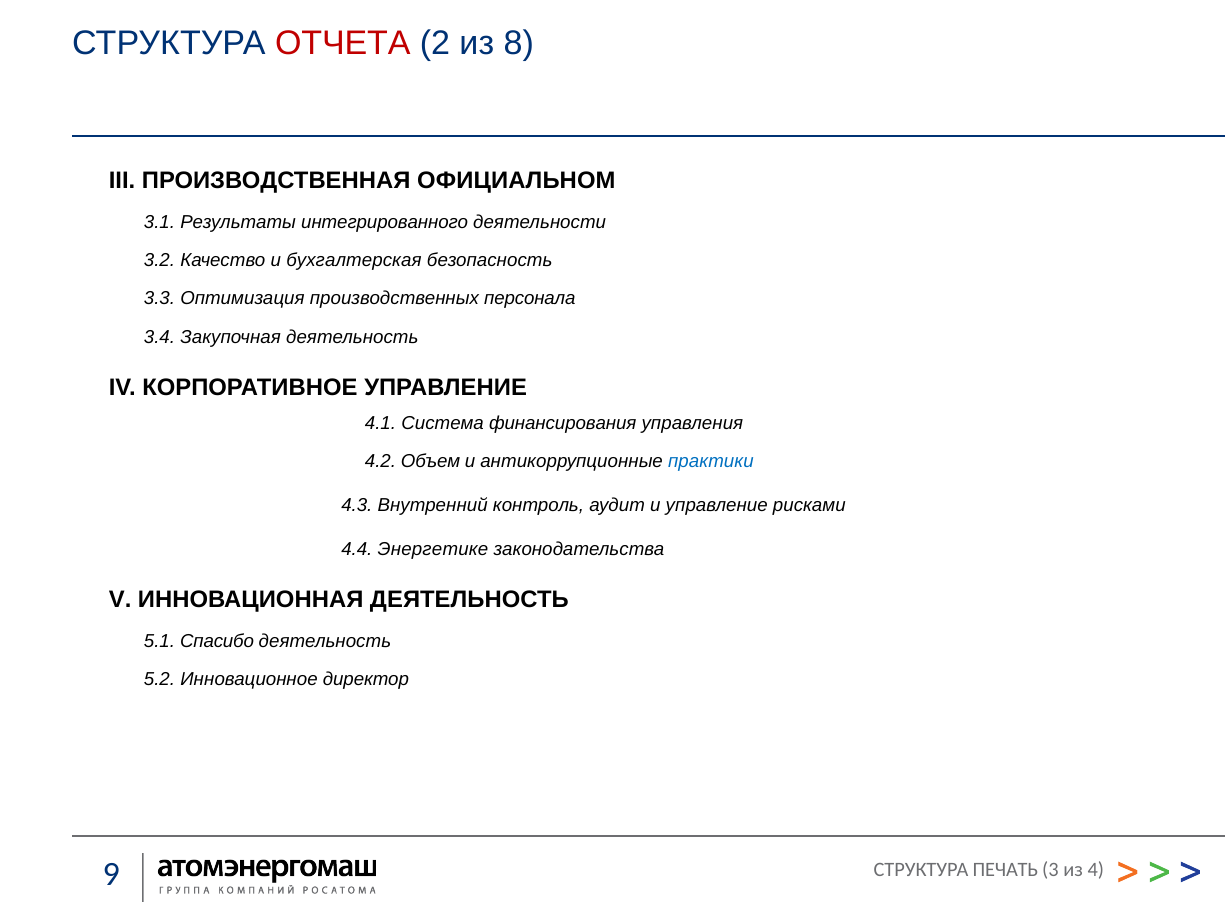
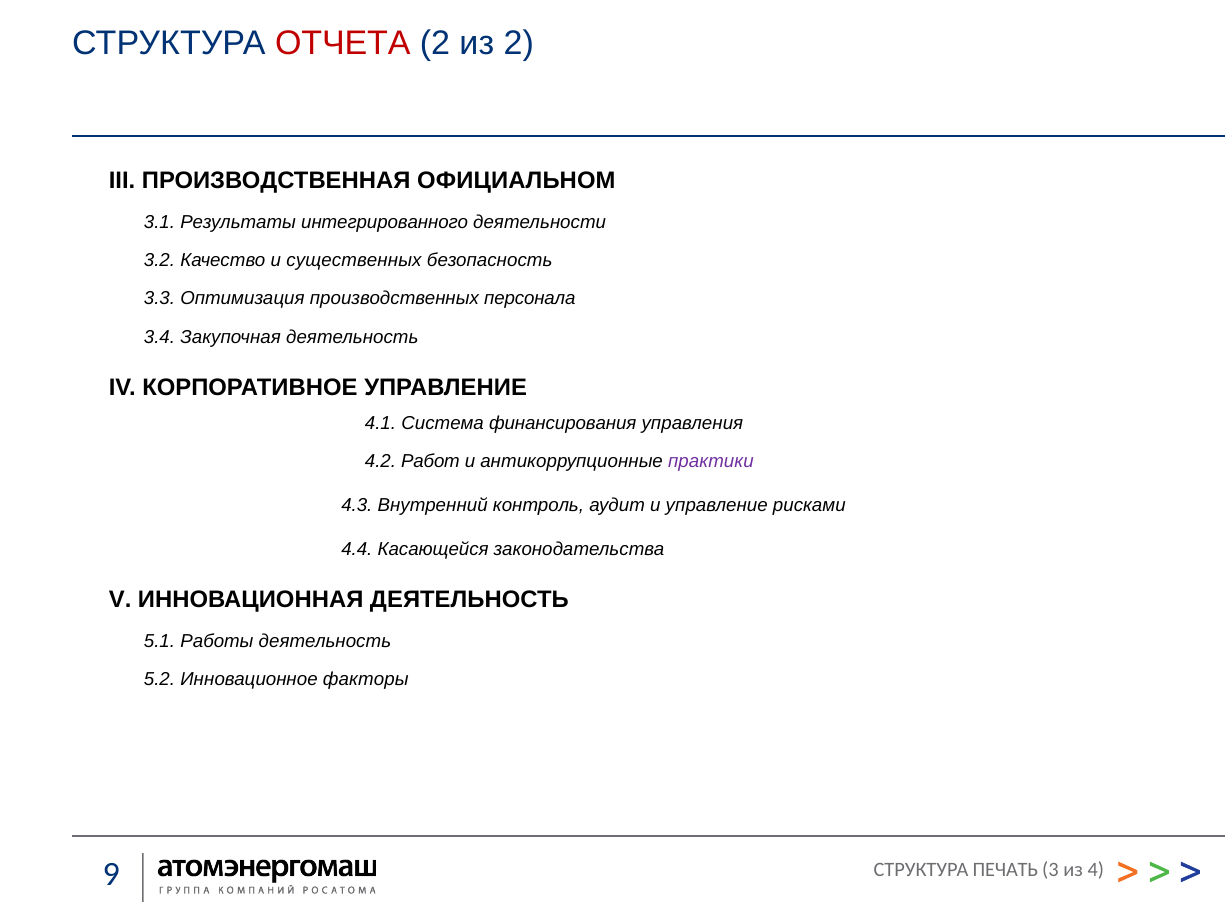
из 8: 8 -> 2
бухгалтерская: бухгалтерская -> существенных
Объем: Объем -> Работ
практики colour: blue -> purple
Энергетике: Энергетике -> Касающейся
Спасибо: Спасибо -> Работы
директор: директор -> факторы
